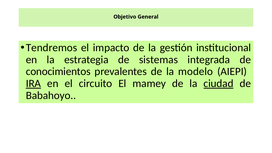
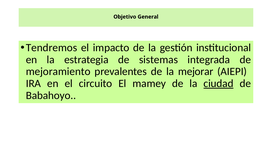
conocimientos: conocimientos -> mejoramiento
modelo: modelo -> mejorar
IRA underline: present -> none
